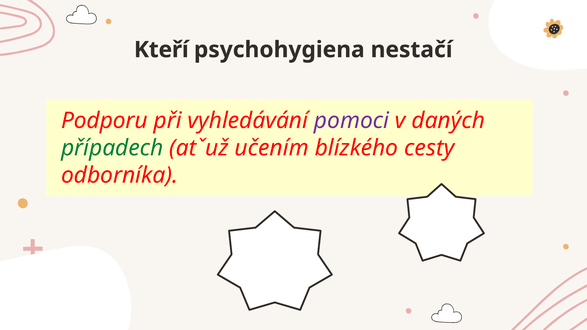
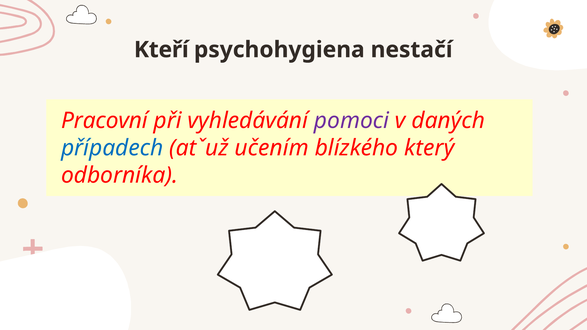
Podporu: Podporu -> Pracovní
případech colour: green -> blue
cesty: cesty -> který
